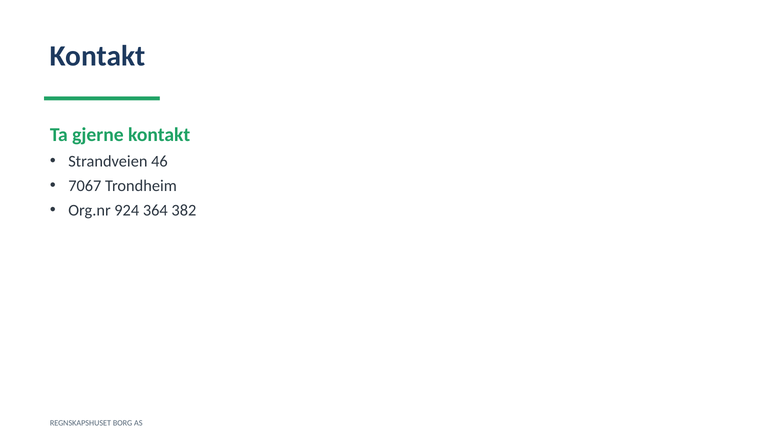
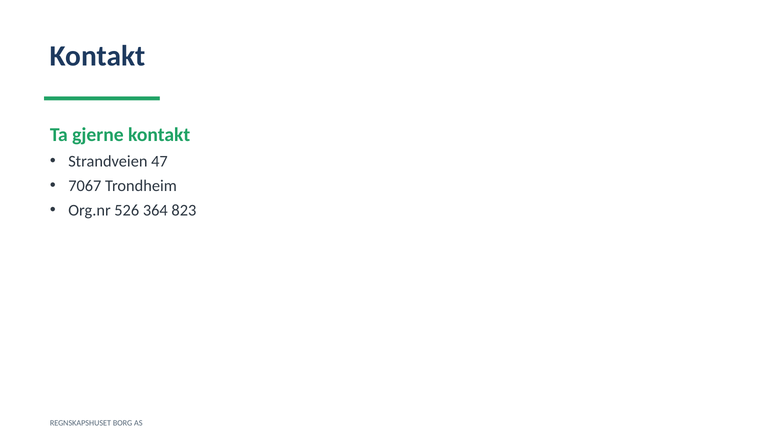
46: 46 -> 47
924: 924 -> 526
382: 382 -> 823
